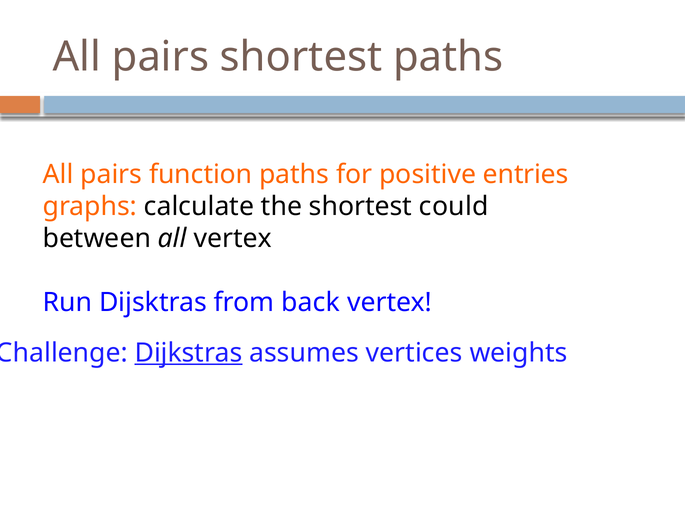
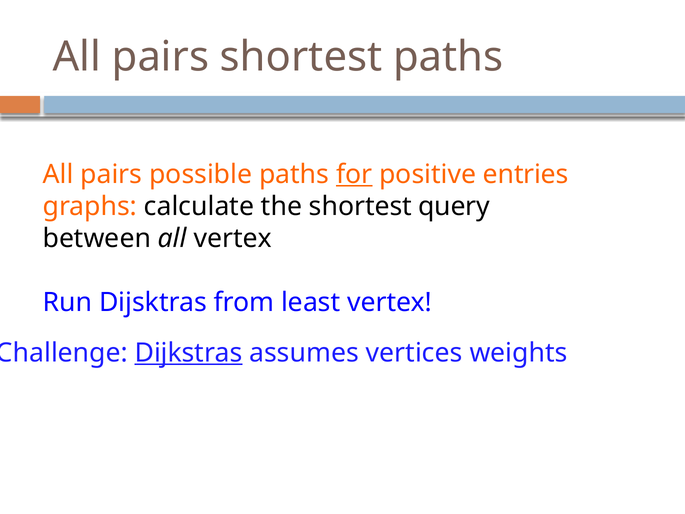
function: function -> possible
for underline: none -> present
could: could -> query
back: back -> least
